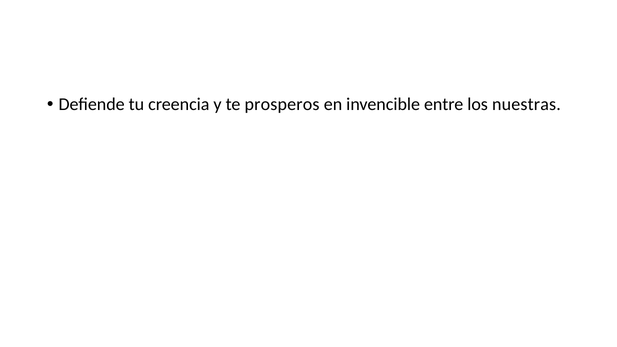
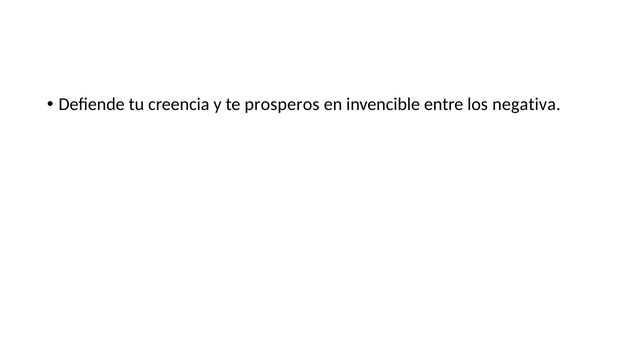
nuestras: nuestras -> negativa
